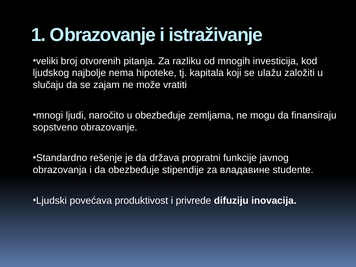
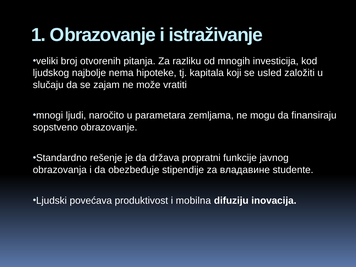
ulažu: ulažu -> usled
u obezbeđuje: obezbeđuje -> parametara
privrede: privrede -> mobilna
